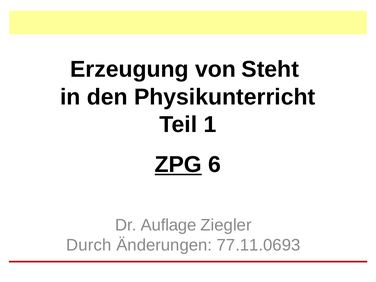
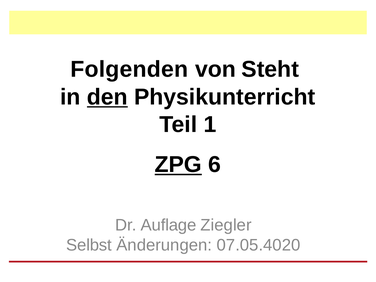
Erzeugung: Erzeugung -> Folgenden
den underline: none -> present
Durch: Durch -> Selbst
77.11.0693: 77.11.0693 -> 07.05.4020
